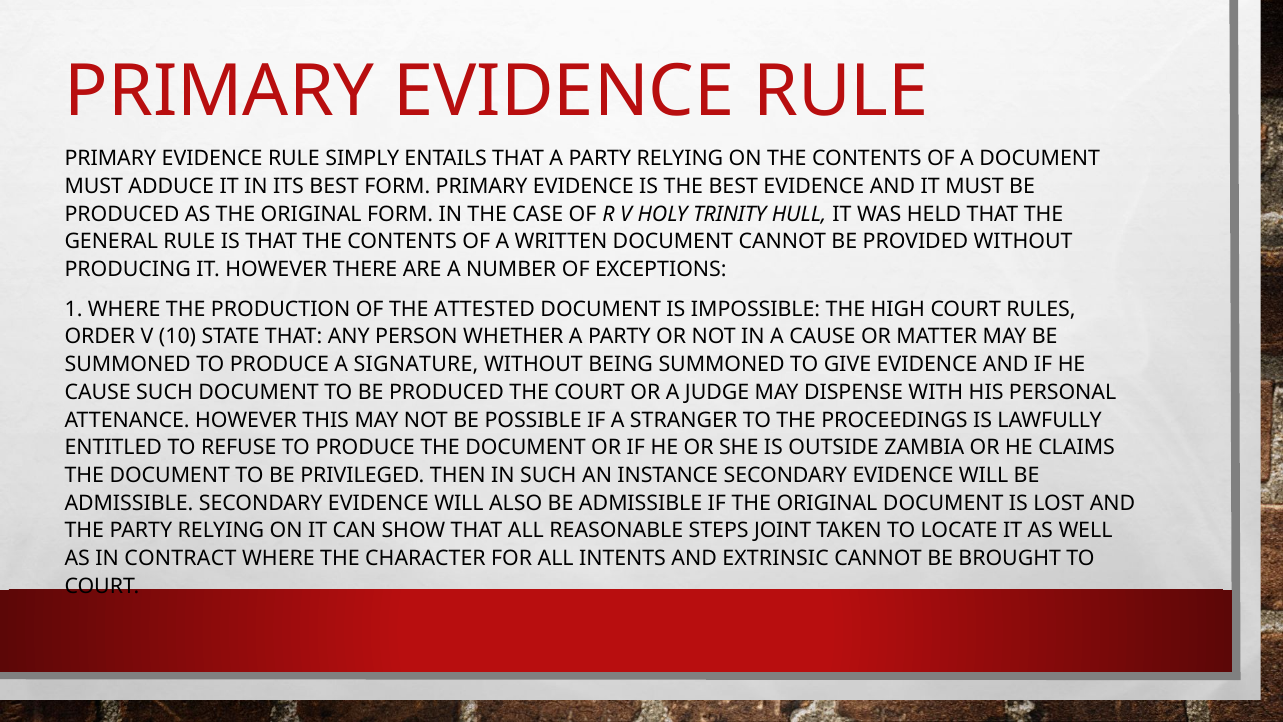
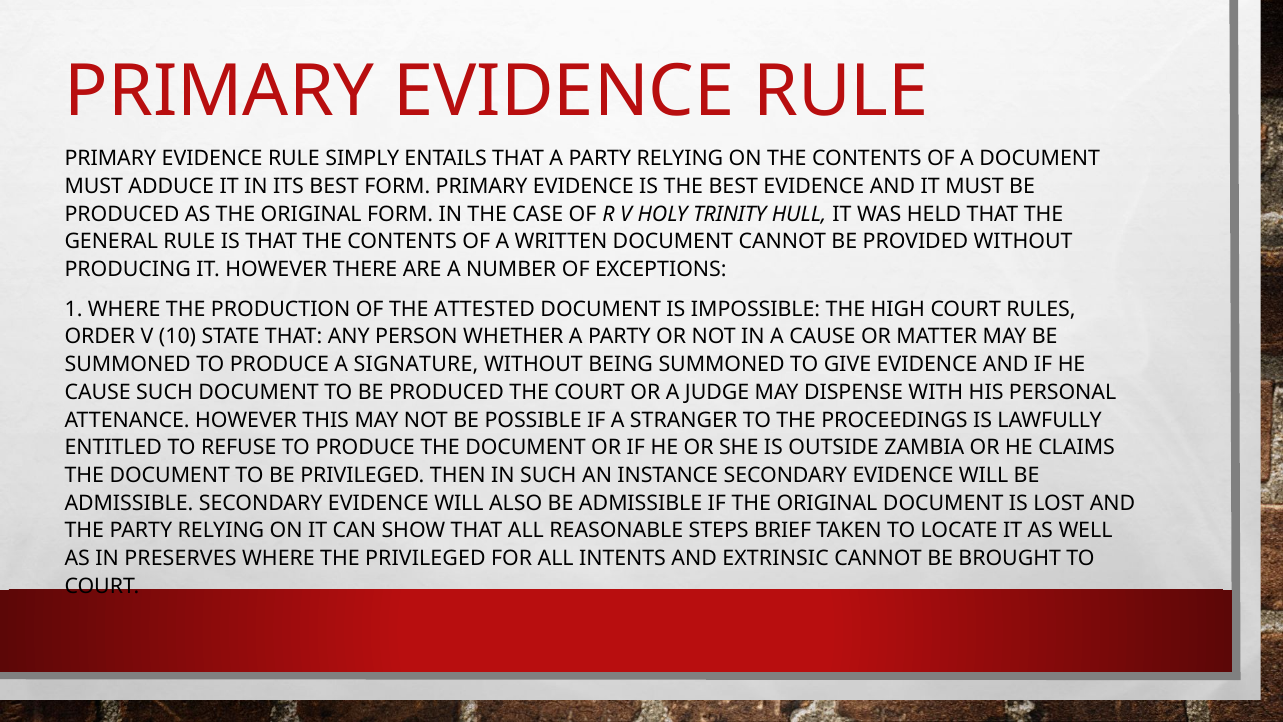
JOINT: JOINT -> BRIEF
CONTRACT: CONTRACT -> PRESERVES
THE CHARACTER: CHARACTER -> PRIVILEGED
